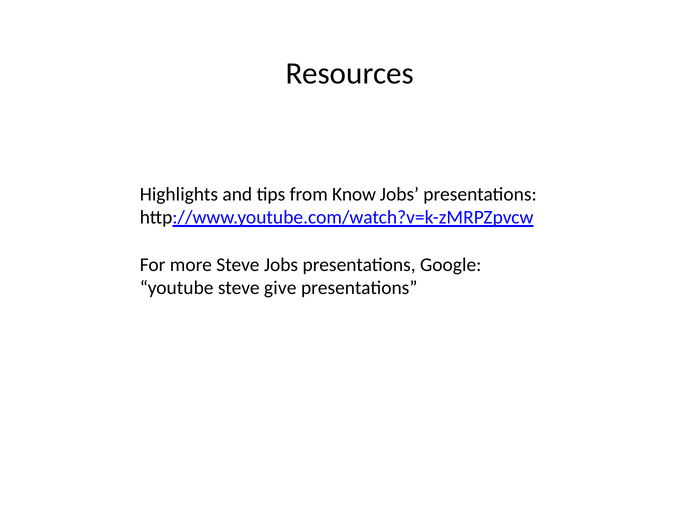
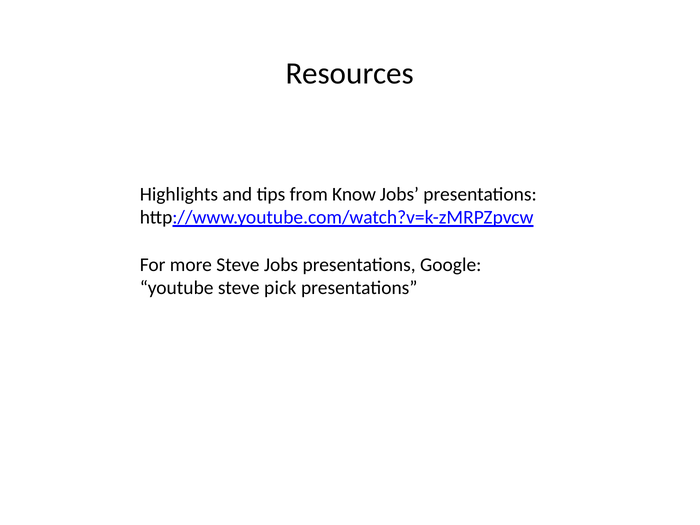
give: give -> pick
